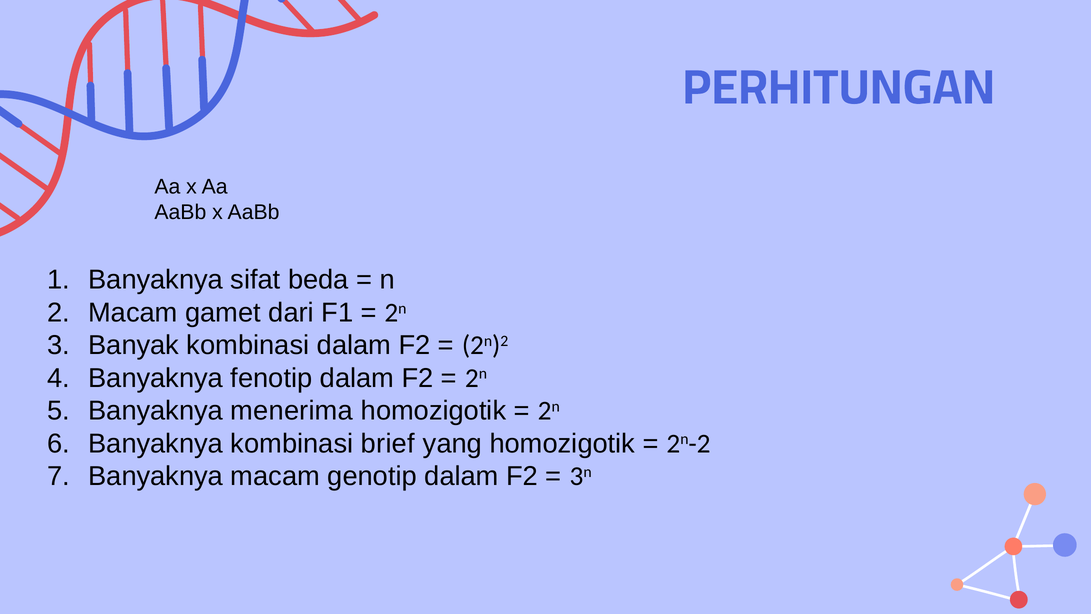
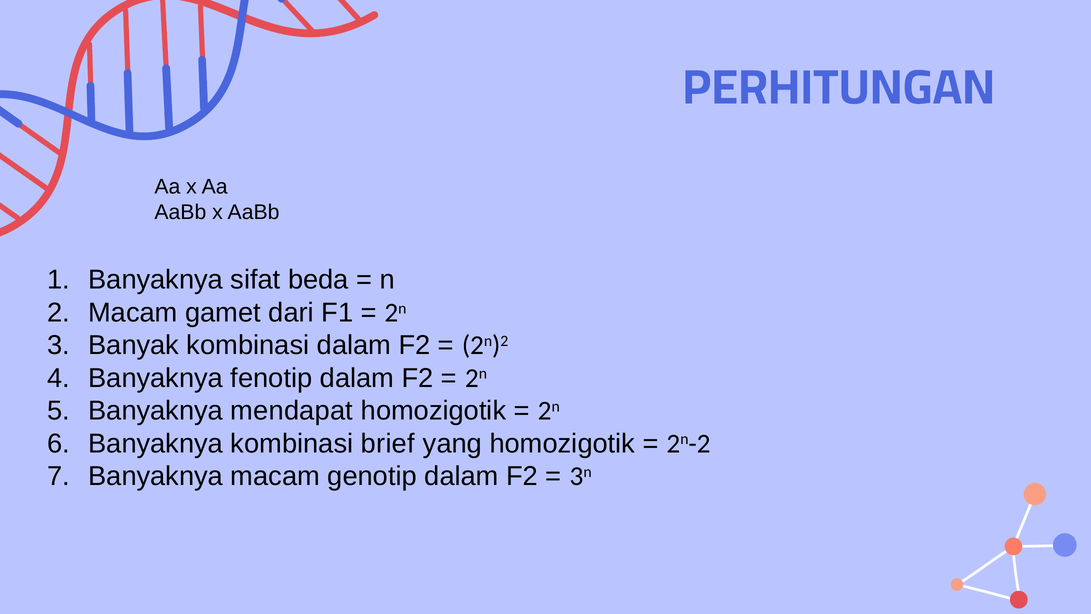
menerima: menerima -> mendapat
